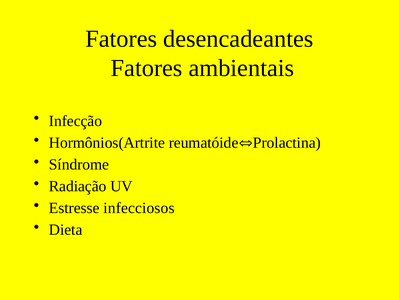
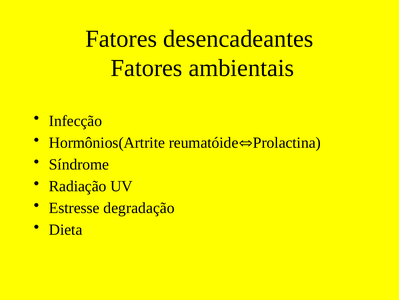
infecciosos: infecciosos -> degradação
